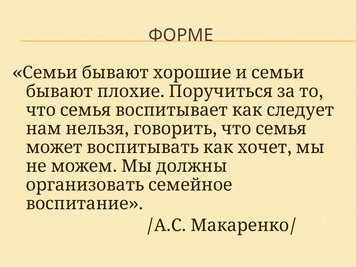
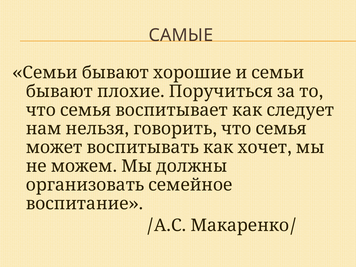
ФОРМЕ: ФОРМЕ -> САМЫЕ
